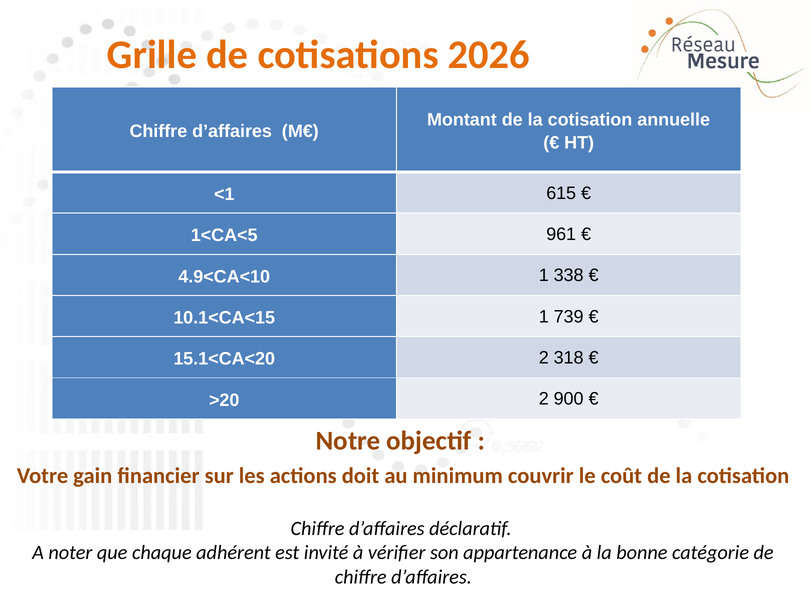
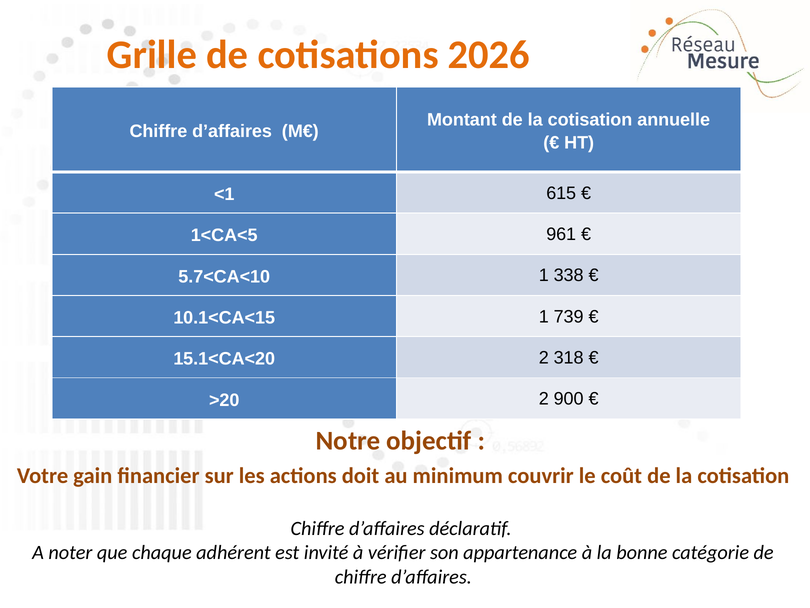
4.9<CA<10: 4.9<CA<10 -> 5.7<CA<10
